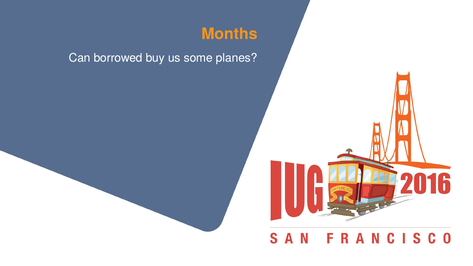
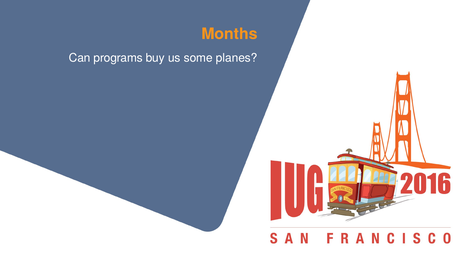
borrowed: borrowed -> programs
